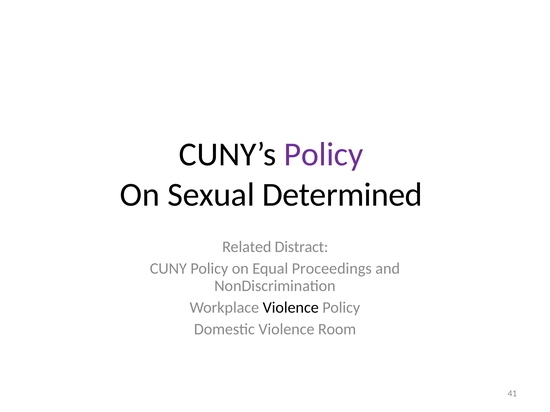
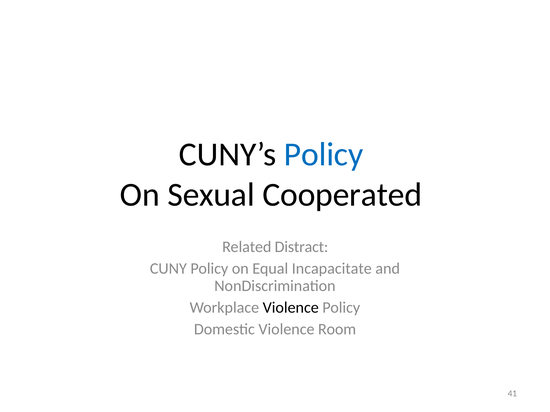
Policy at (324, 155) colour: purple -> blue
Determined: Determined -> Cooperated
Proceedings: Proceedings -> Incapacitate
